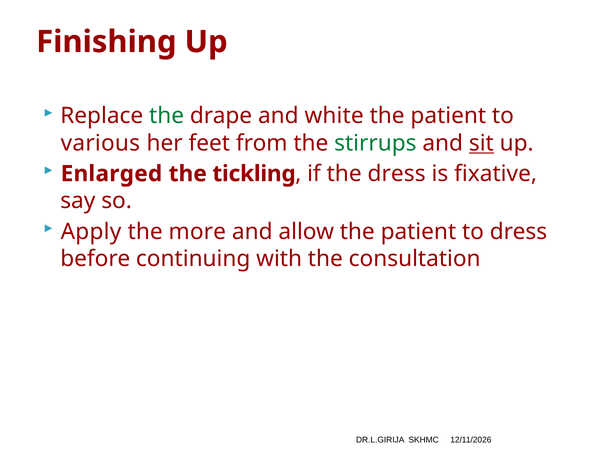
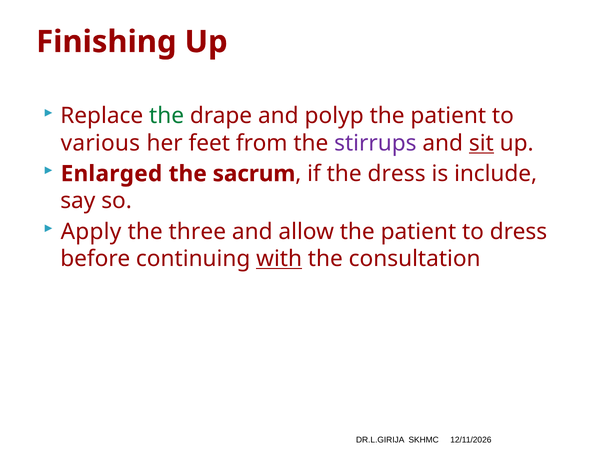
white: white -> polyp
stirrups colour: green -> purple
tickling: tickling -> sacrum
fixative: fixative -> include
more: more -> three
with underline: none -> present
